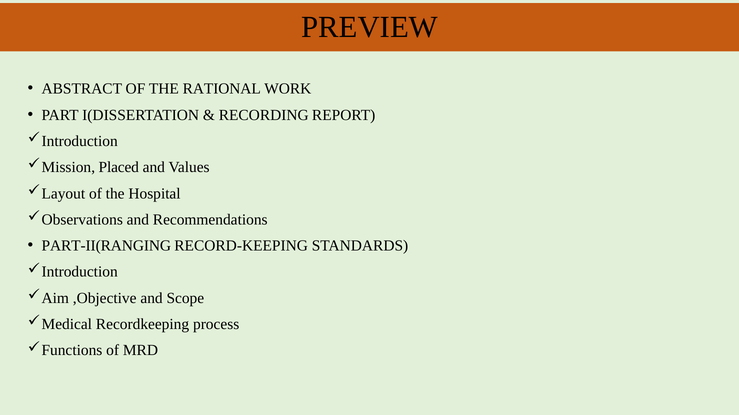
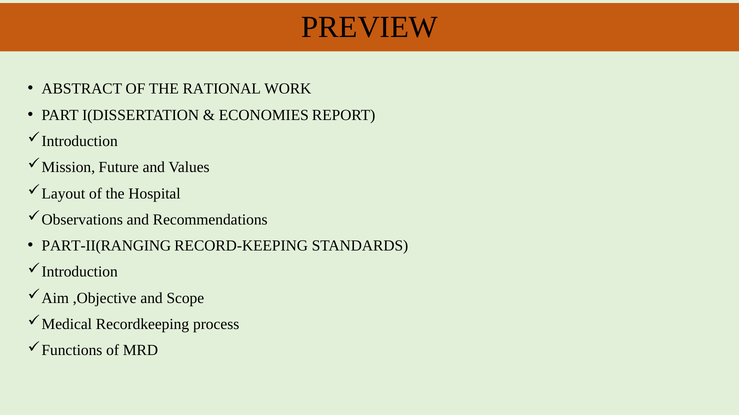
RECORDING: RECORDING -> ECONOMIES
Placed: Placed -> Future
